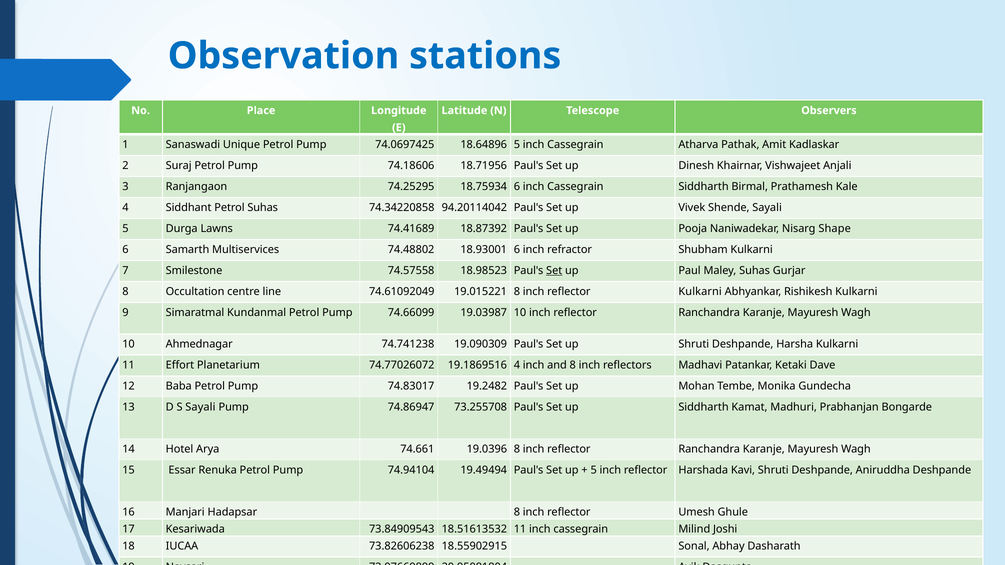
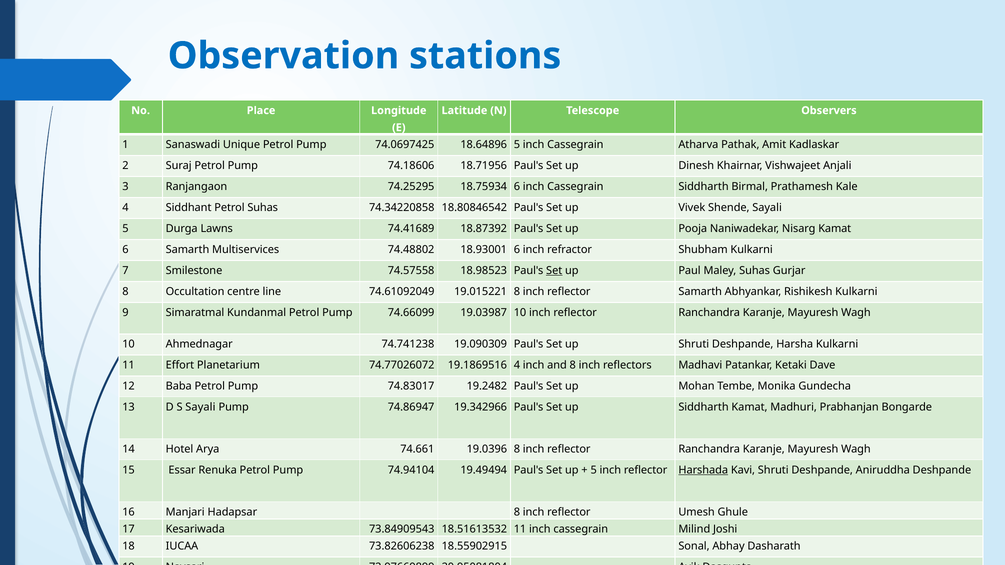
94.20114042: 94.20114042 -> 18.80846542
Nisarg Shape: Shape -> Kamat
reflector Kulkarni: Kulkarni -> Samarth
73.255708: 73.255708 -> 19.342966
Harshada underline: none -> present
